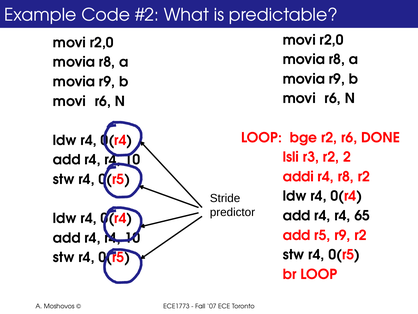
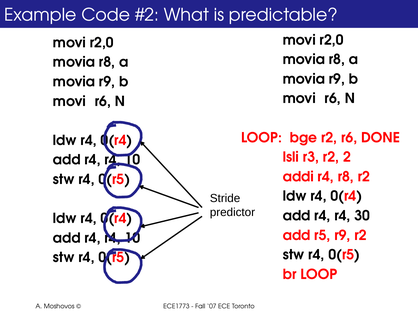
65: 65 -> 30
